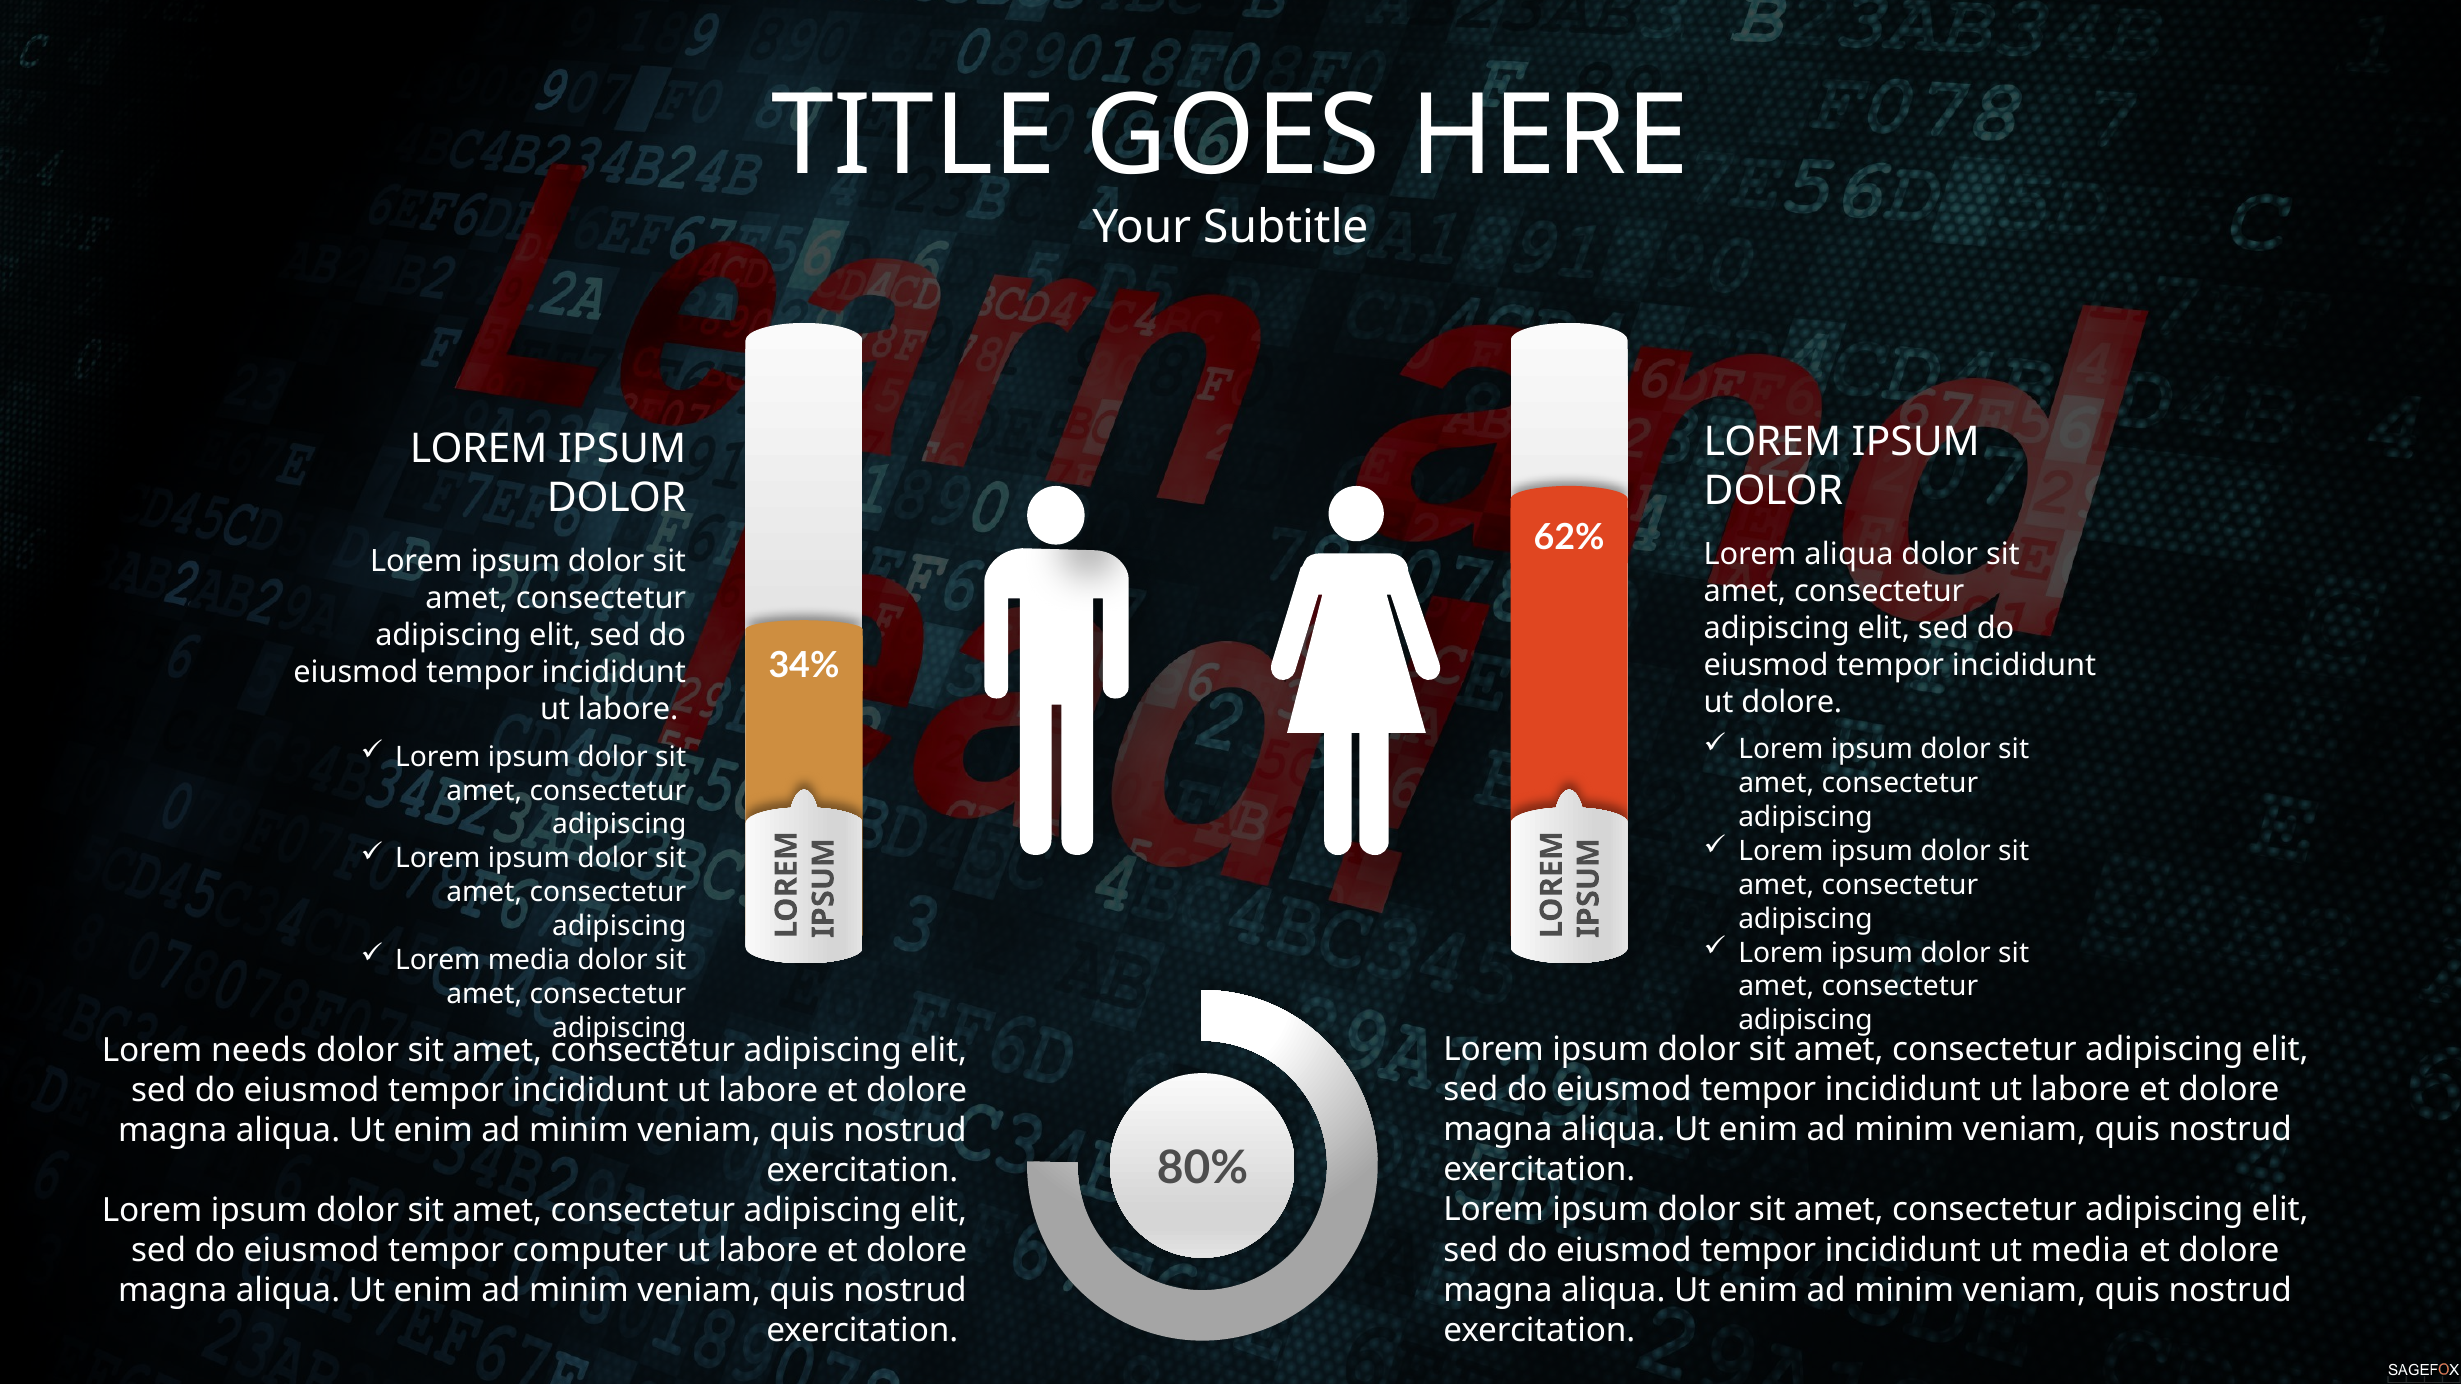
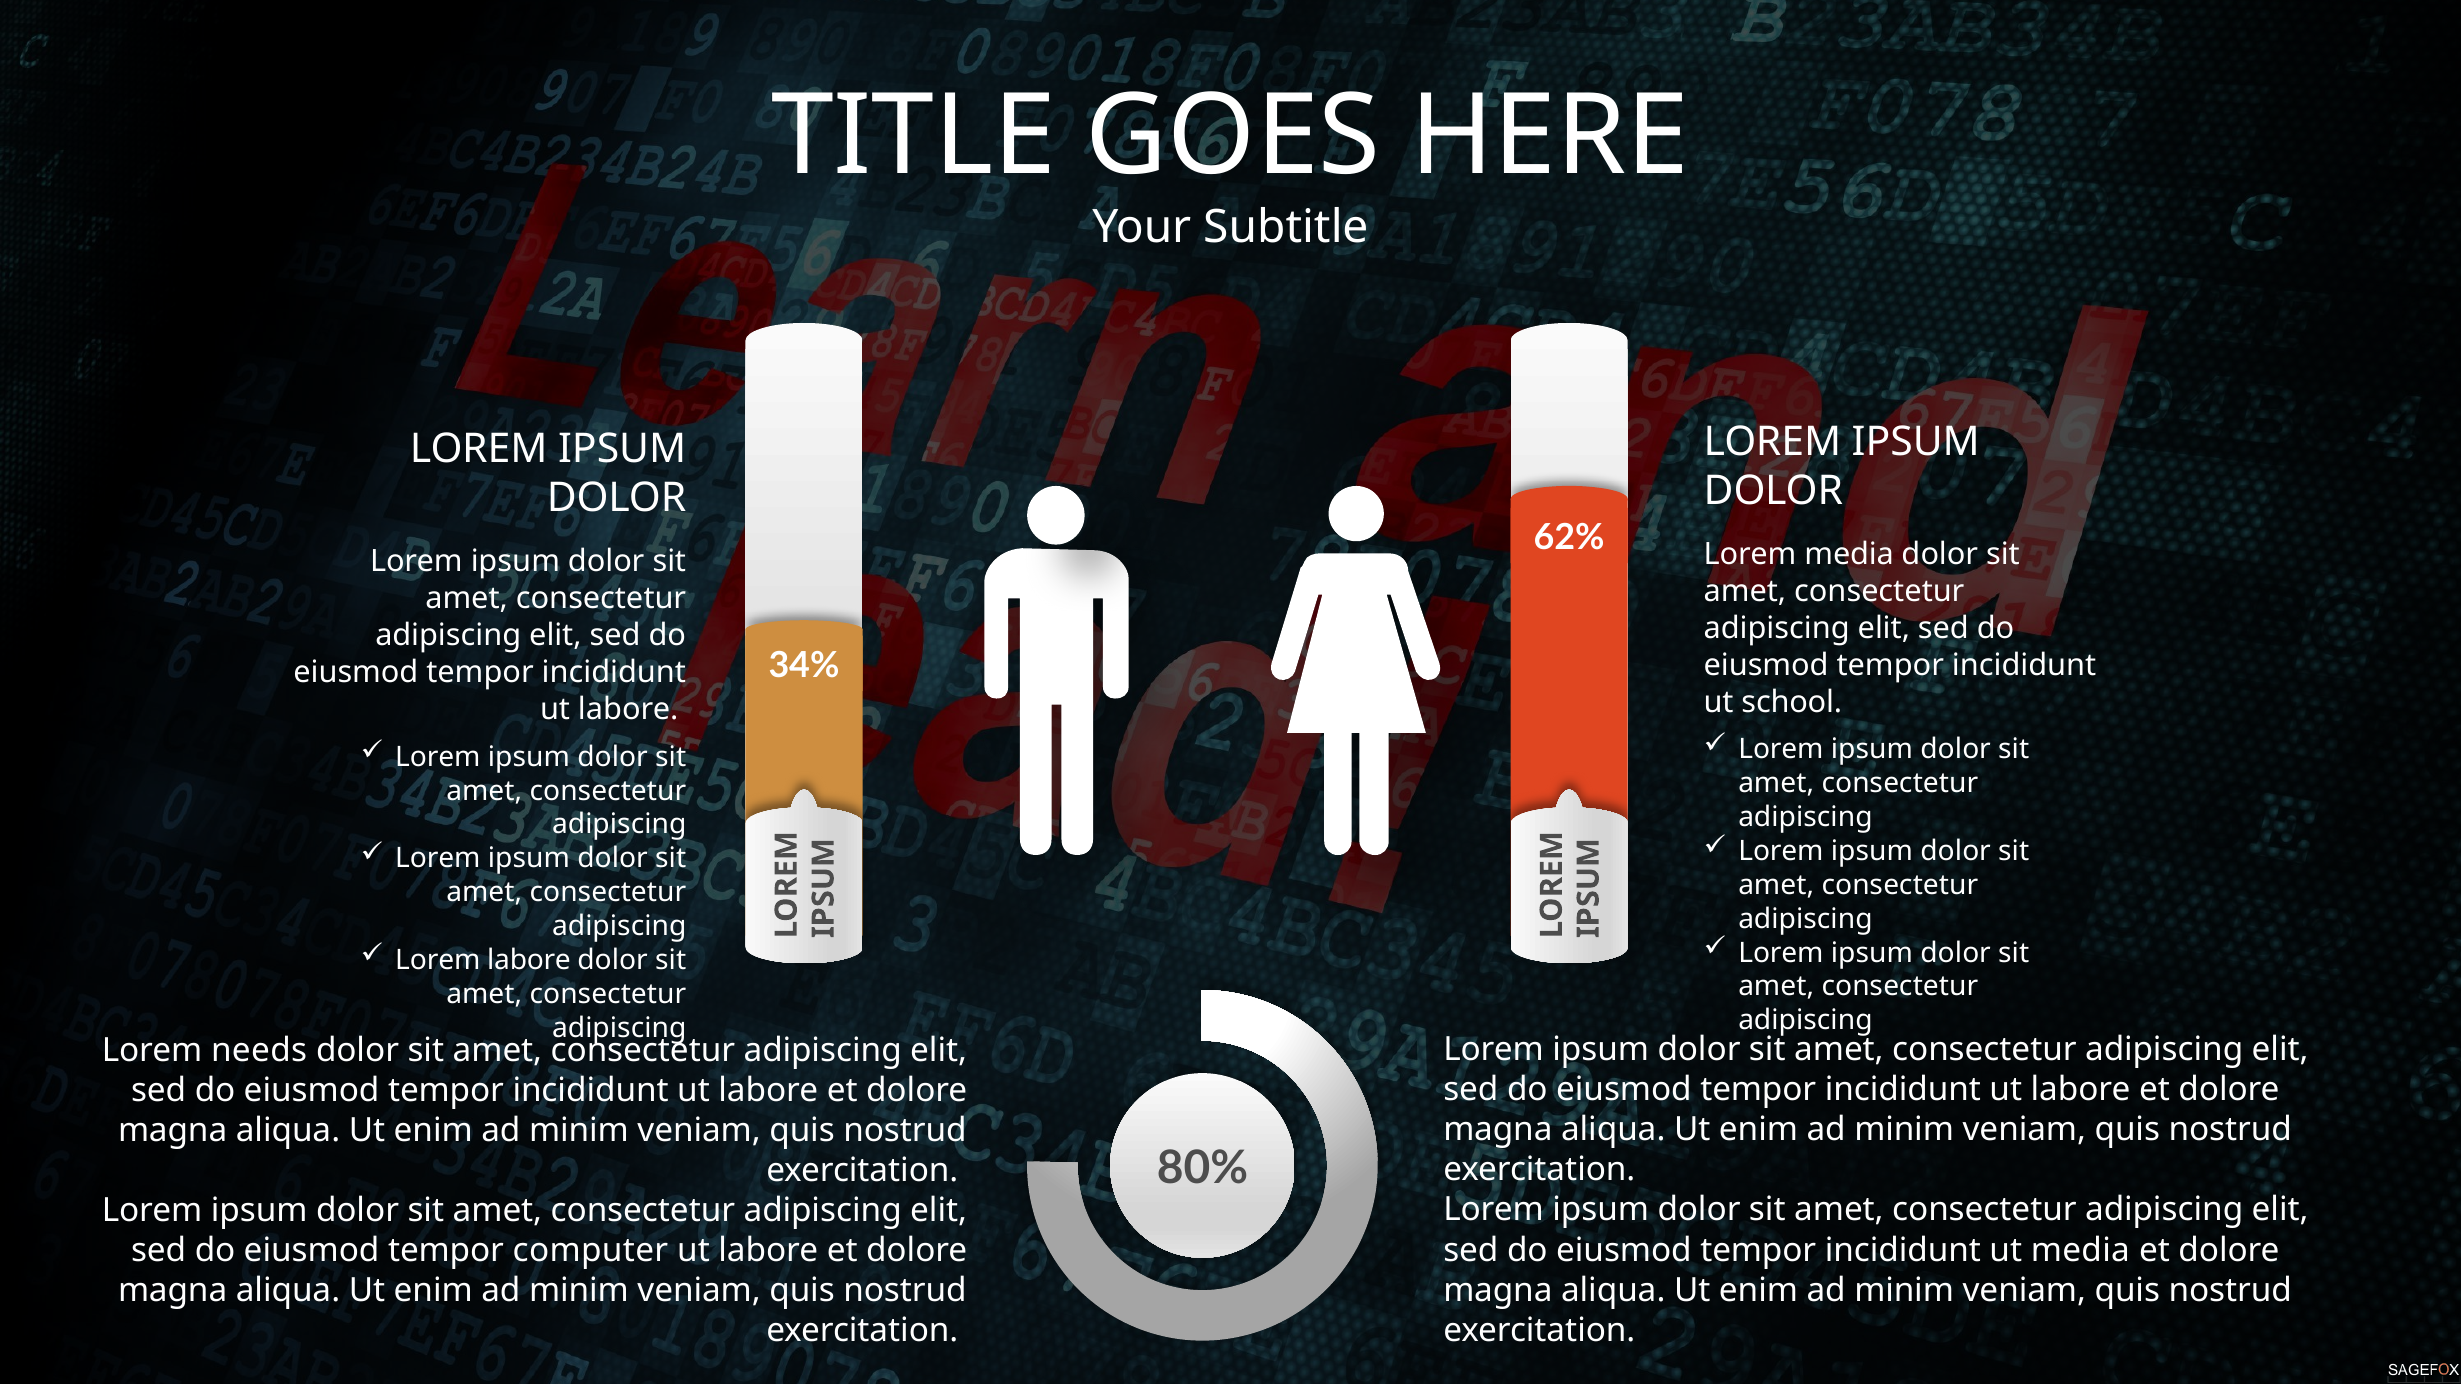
Lorem aliqua: aliqua -> media
ut dolore: dolore -> school
Lorem media: media -> labore
